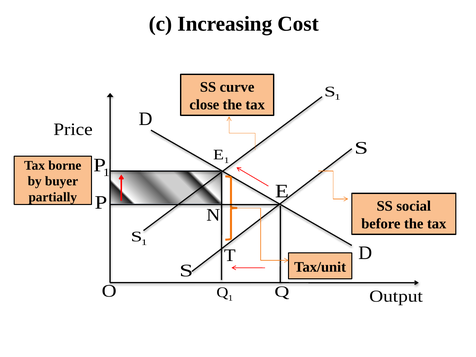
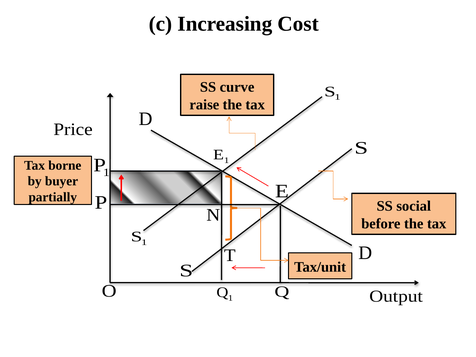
close: close -> raise
